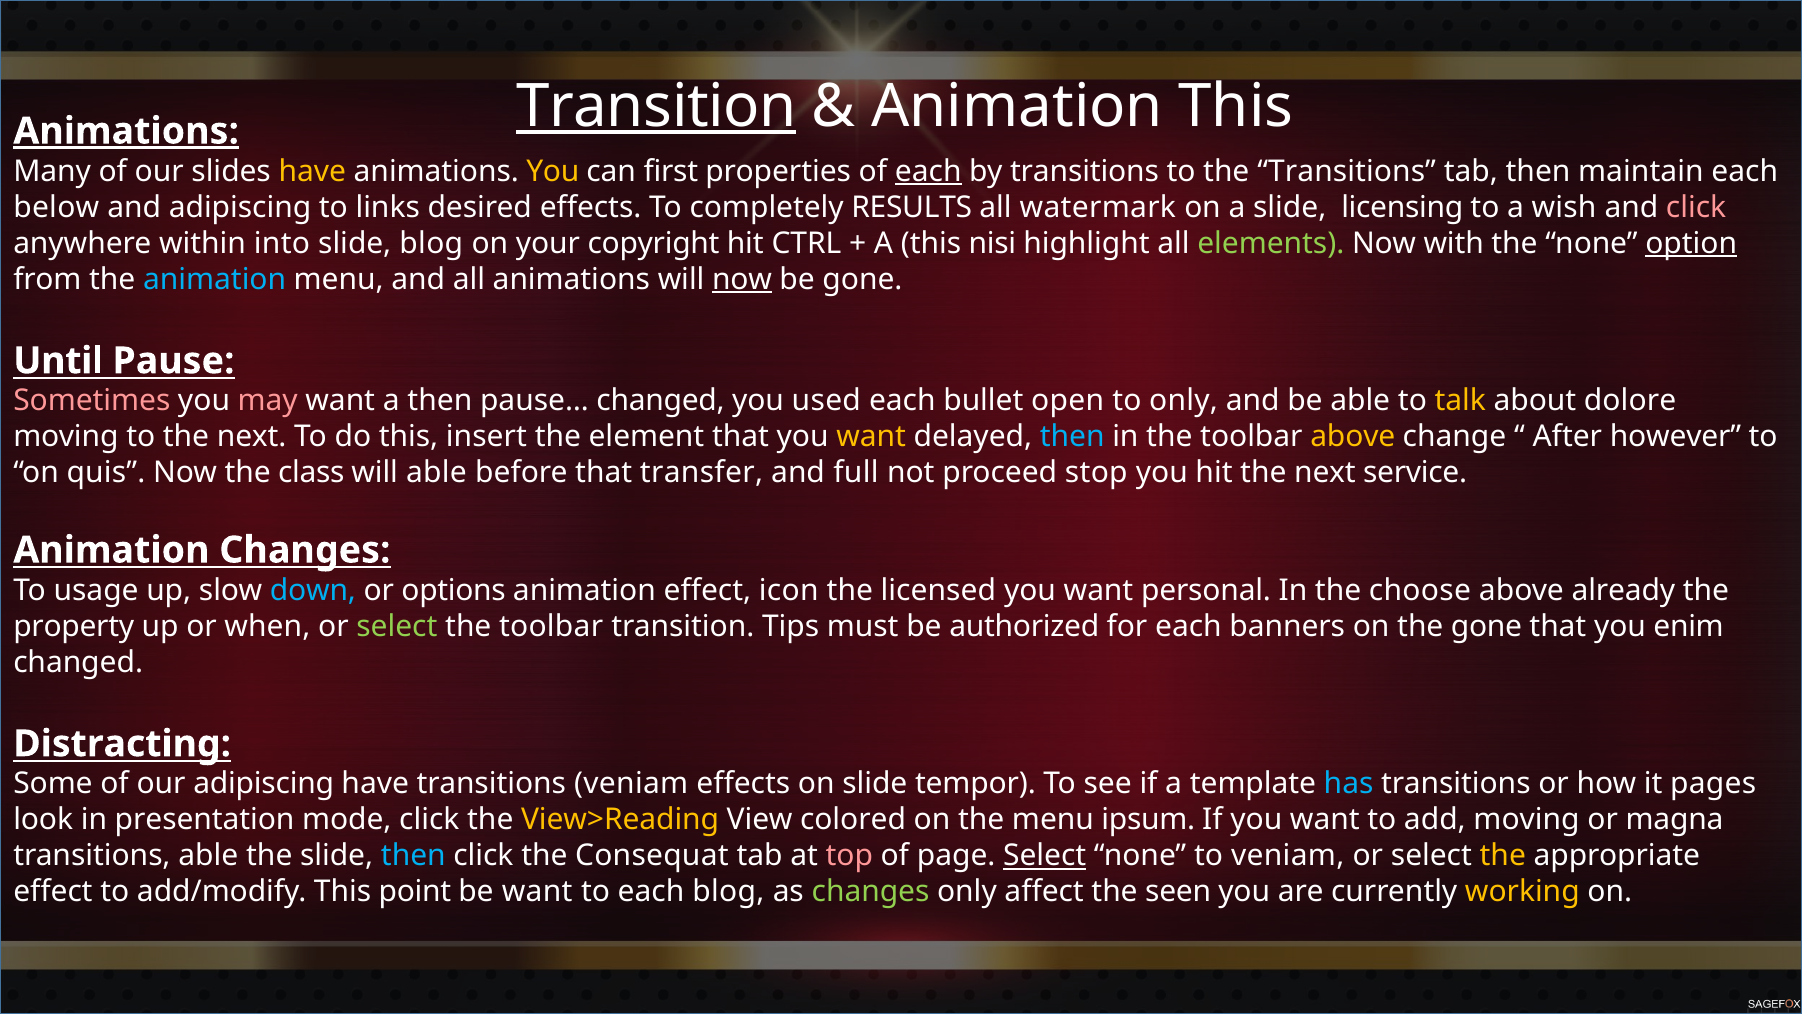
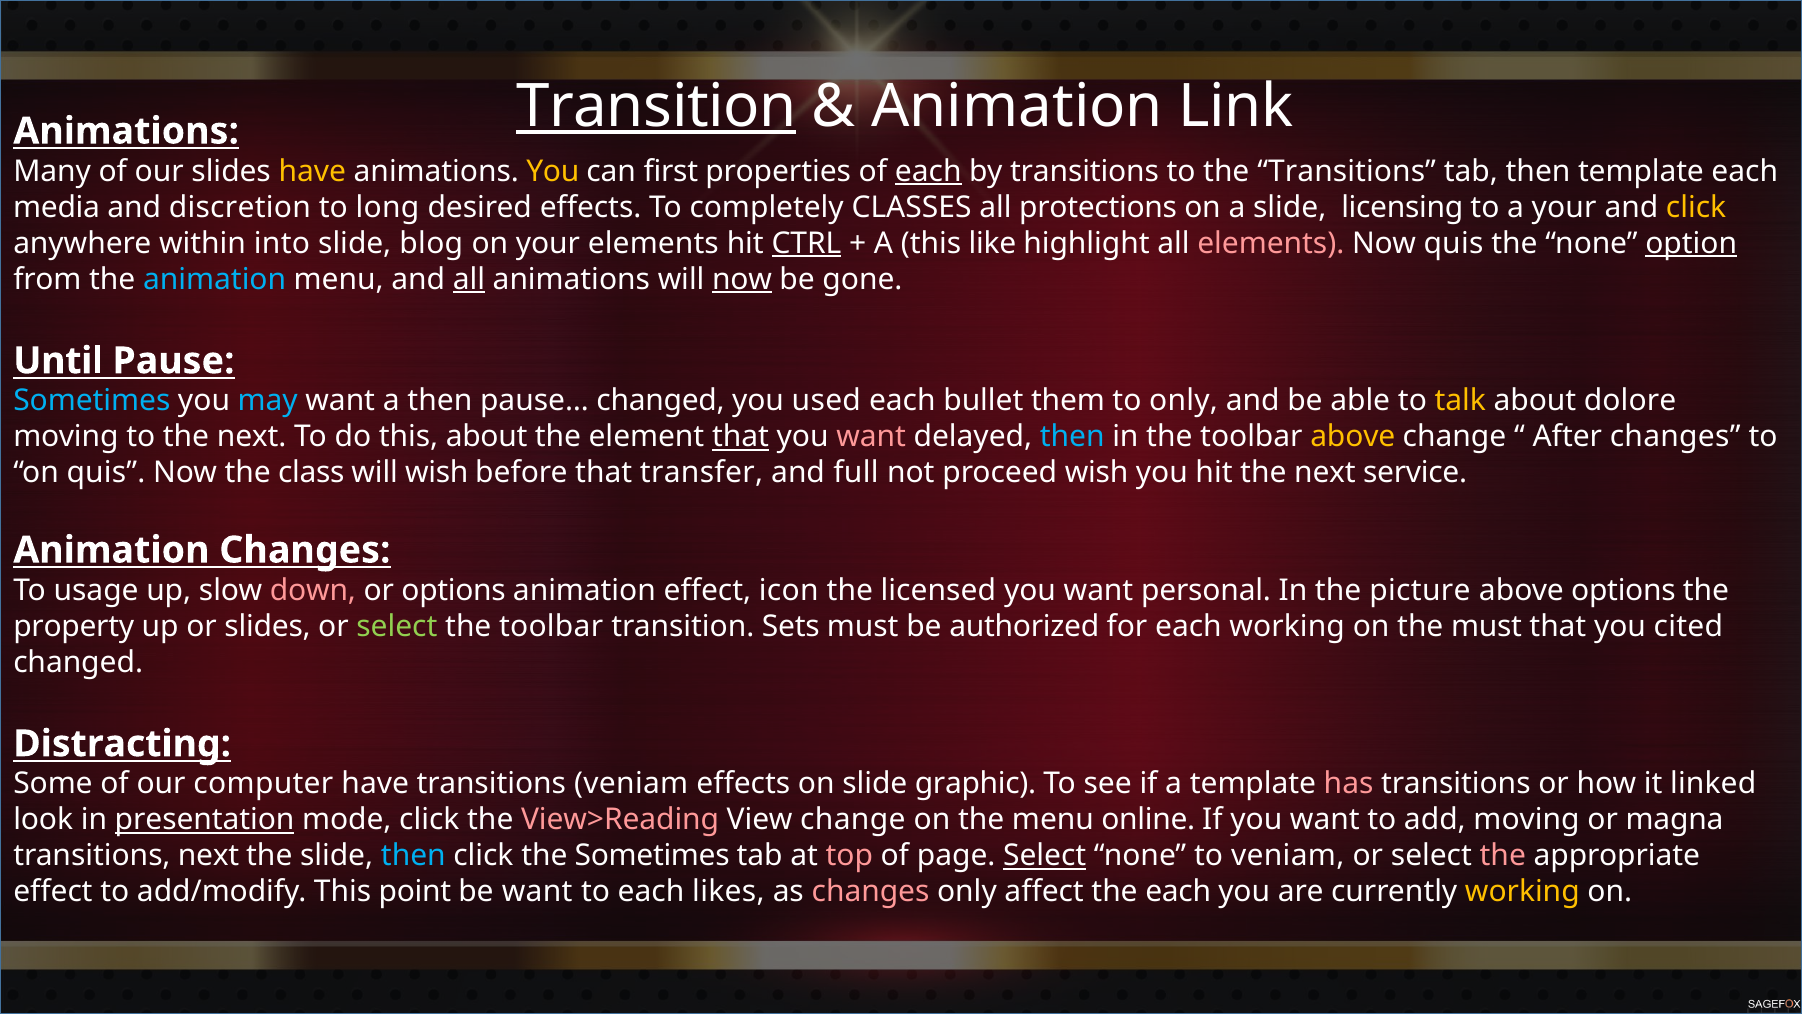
Animation This: This -> Link
Animations at (126, 131) underline: present -> none
then maintain: maintain -> template
below: below -> media
and adipiscing: adipiscing -> discretion
links: links -> long
RESULTS: RESULTS -> CLASSES
watermark: watermark -> protections
a wish: wish -> your
click at (1696, 207) colour: pink -> yellow
your copyright: copyright -> elements
CTRL underline: none -> present
nisi: nisi -> like
elements at (1271, 243) colour: light green -> pink
Now with: with -> quis
all at (469, 279) underline: none -> present
Sometimes at (92, 401) colour: pink -> light blue
may colour: pink -> light blue
open: open -> them
this insert: insert -> about
that at (741, 437) underline: none -> present
want at (871, 437) colour: yellow -> pink
After however: however -> changes
will able: able -> wish
proceed stop: stop -> wish
down colour: light blue -> pink
choose: choose -> picture
above already: already -> options
or when: when -> slides
Tips: Tips -> Sets
each banners: banners -> working
the gone: gone -> must
enim: enim -> cited
our adipiscing: adipiscing -> computer
tempor: tempor -> graphic
has colour: light blue -> pink
pages: pages -> linked
presentation underline: none -> present
View>Reading colour: yellow -> pink
View colored: colored -> change
ipsum: ipsum -> online
transitions able: able -> next
the Consequat: Consequat -> Sometimes
the at (1503, 856) colour: yellow -> pink
each blog: blog -> likes
changes at (871, 892) colour: light green -> pink
the seen: seen -> each
